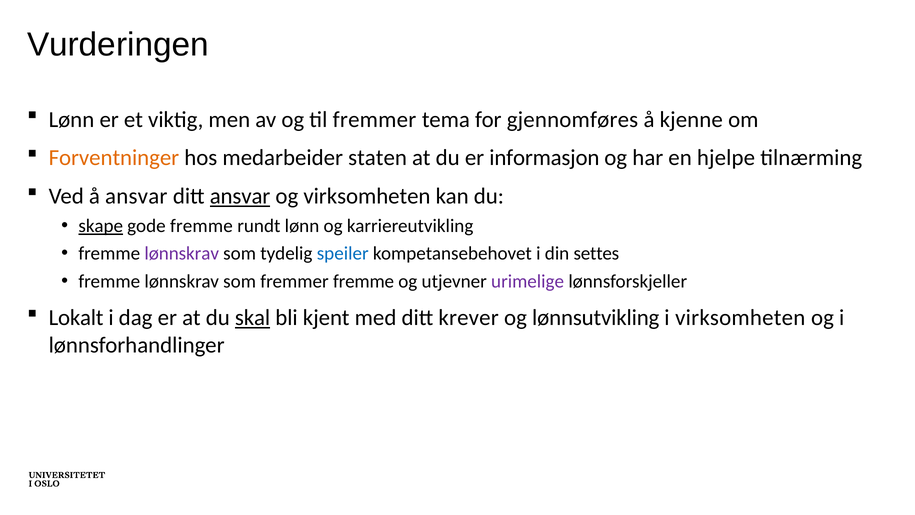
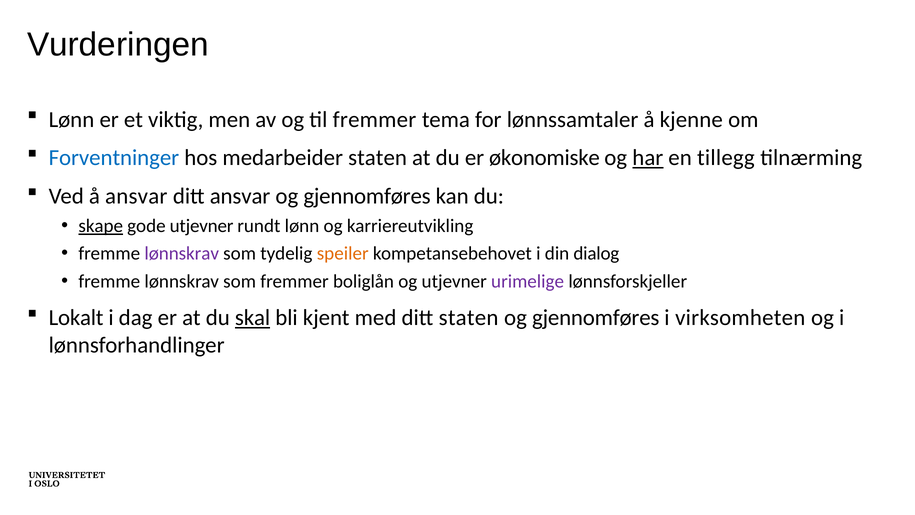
gjennomføres: gjennomføres -> lønnssamtaler
Forventninger colour: orange -> blue
informasjon: informasjon -> økonomiske
har underline: none -> present
hjelpe: hjelpe -> tillegg
ansvar at (240, 196) underline: present -> none
virksomheten at (367, 196): virksomheten -> gjennomføres
gode fremme: fremme -> utjevner
speiler colour: blue -> orange
settes: settes -> dialog
fremmer fremme: fremme -> boliglån
ditt krever: krever -> staten
lønnsutvikling at (596, 318): lønnsutvikling -> gjennomføres
